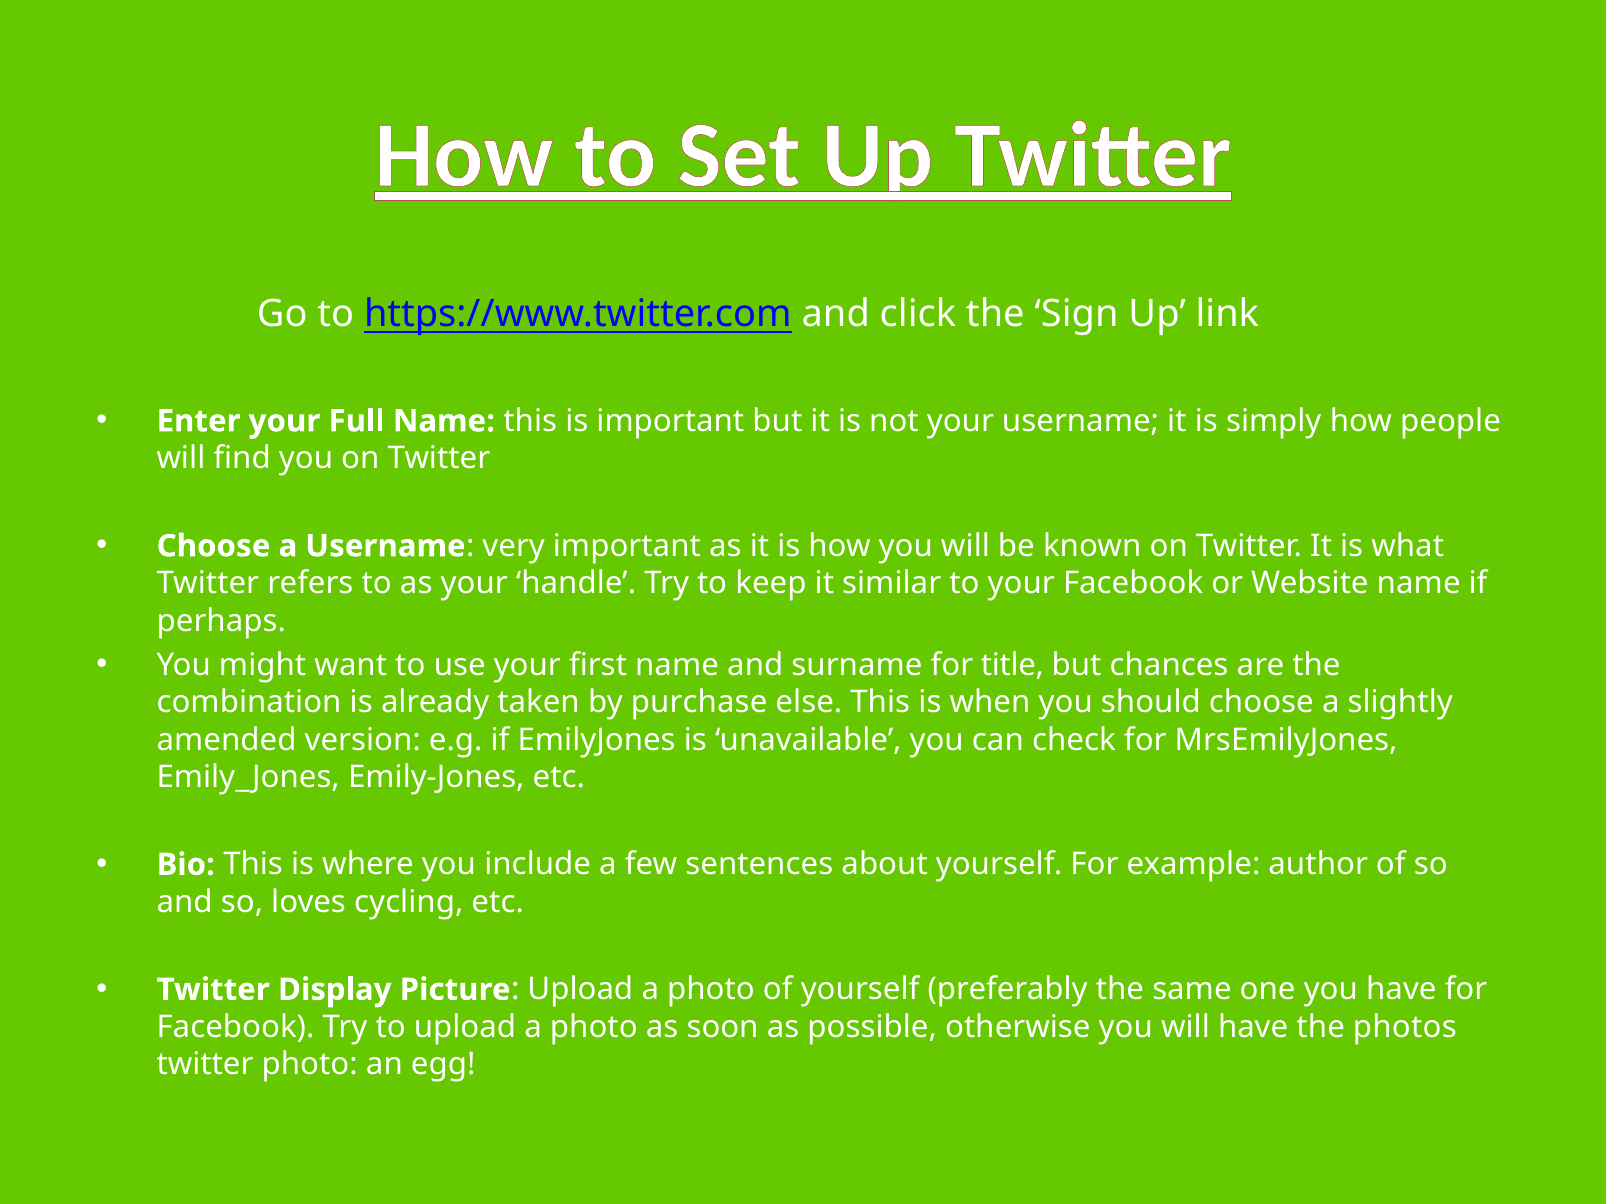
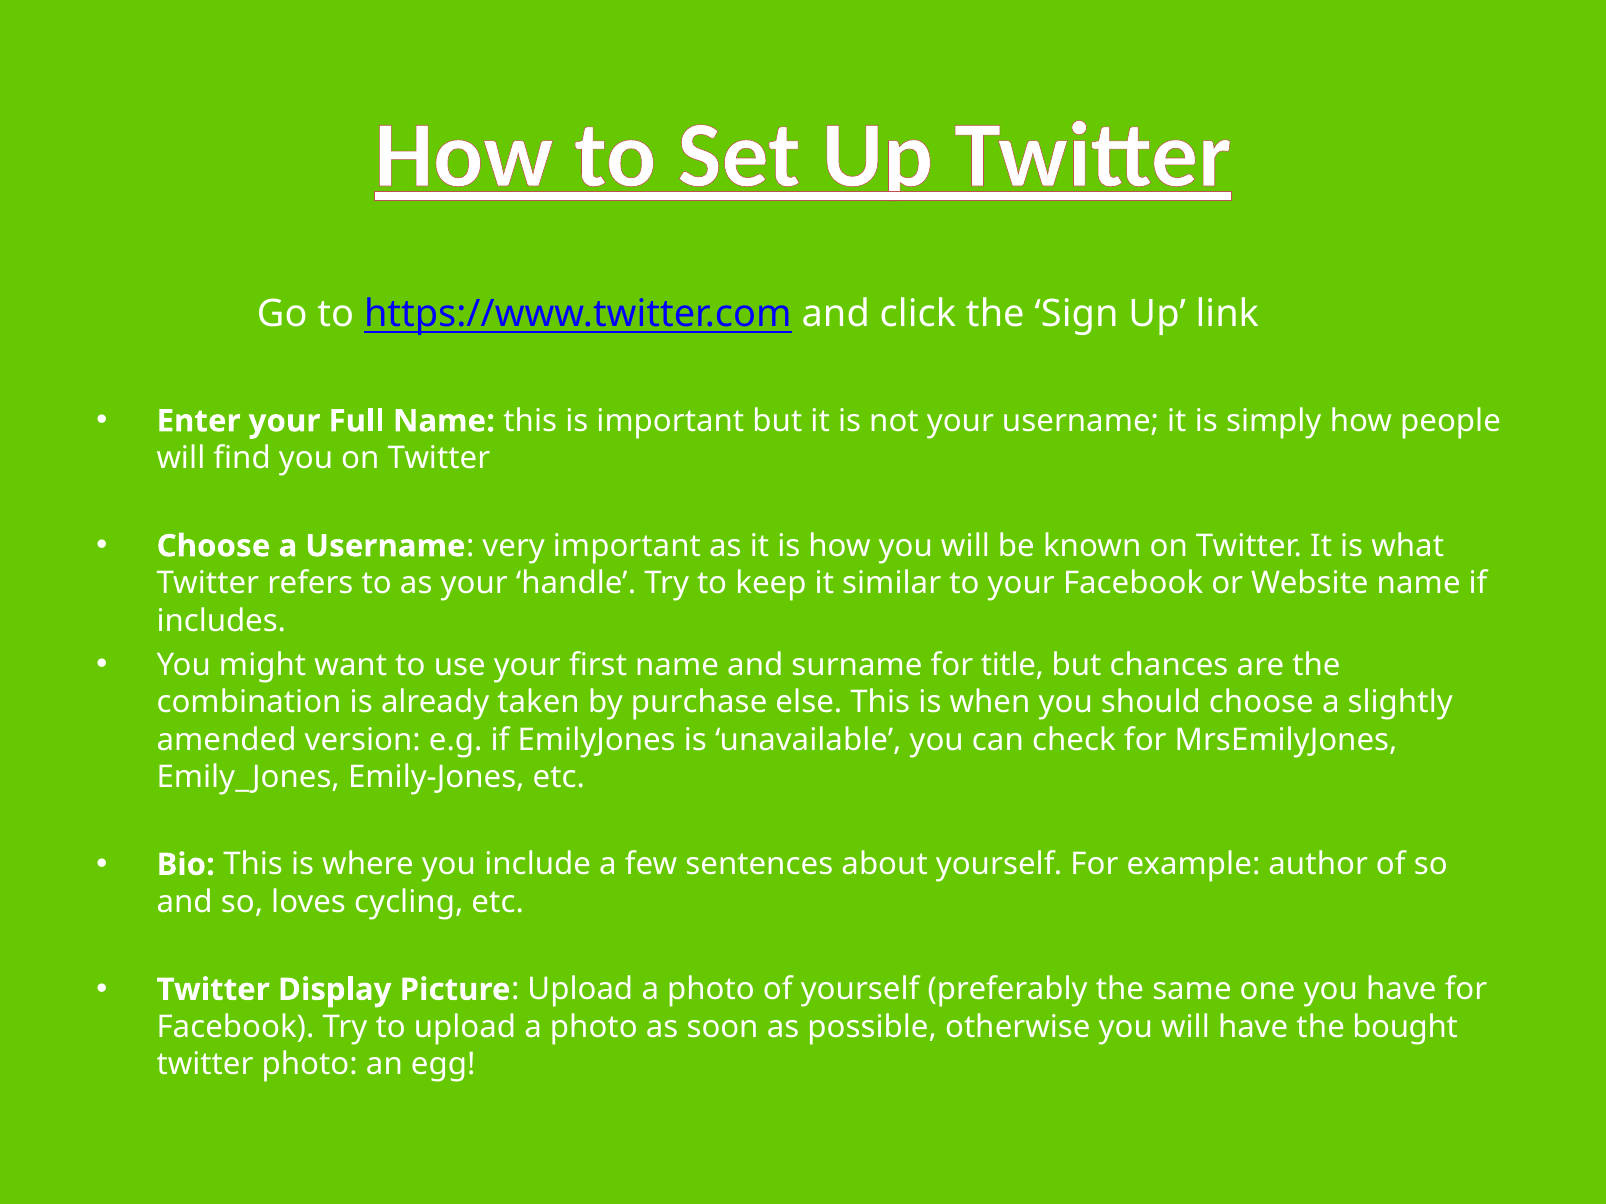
perhaps: perhaps -> includes
photos: photos -> bought
